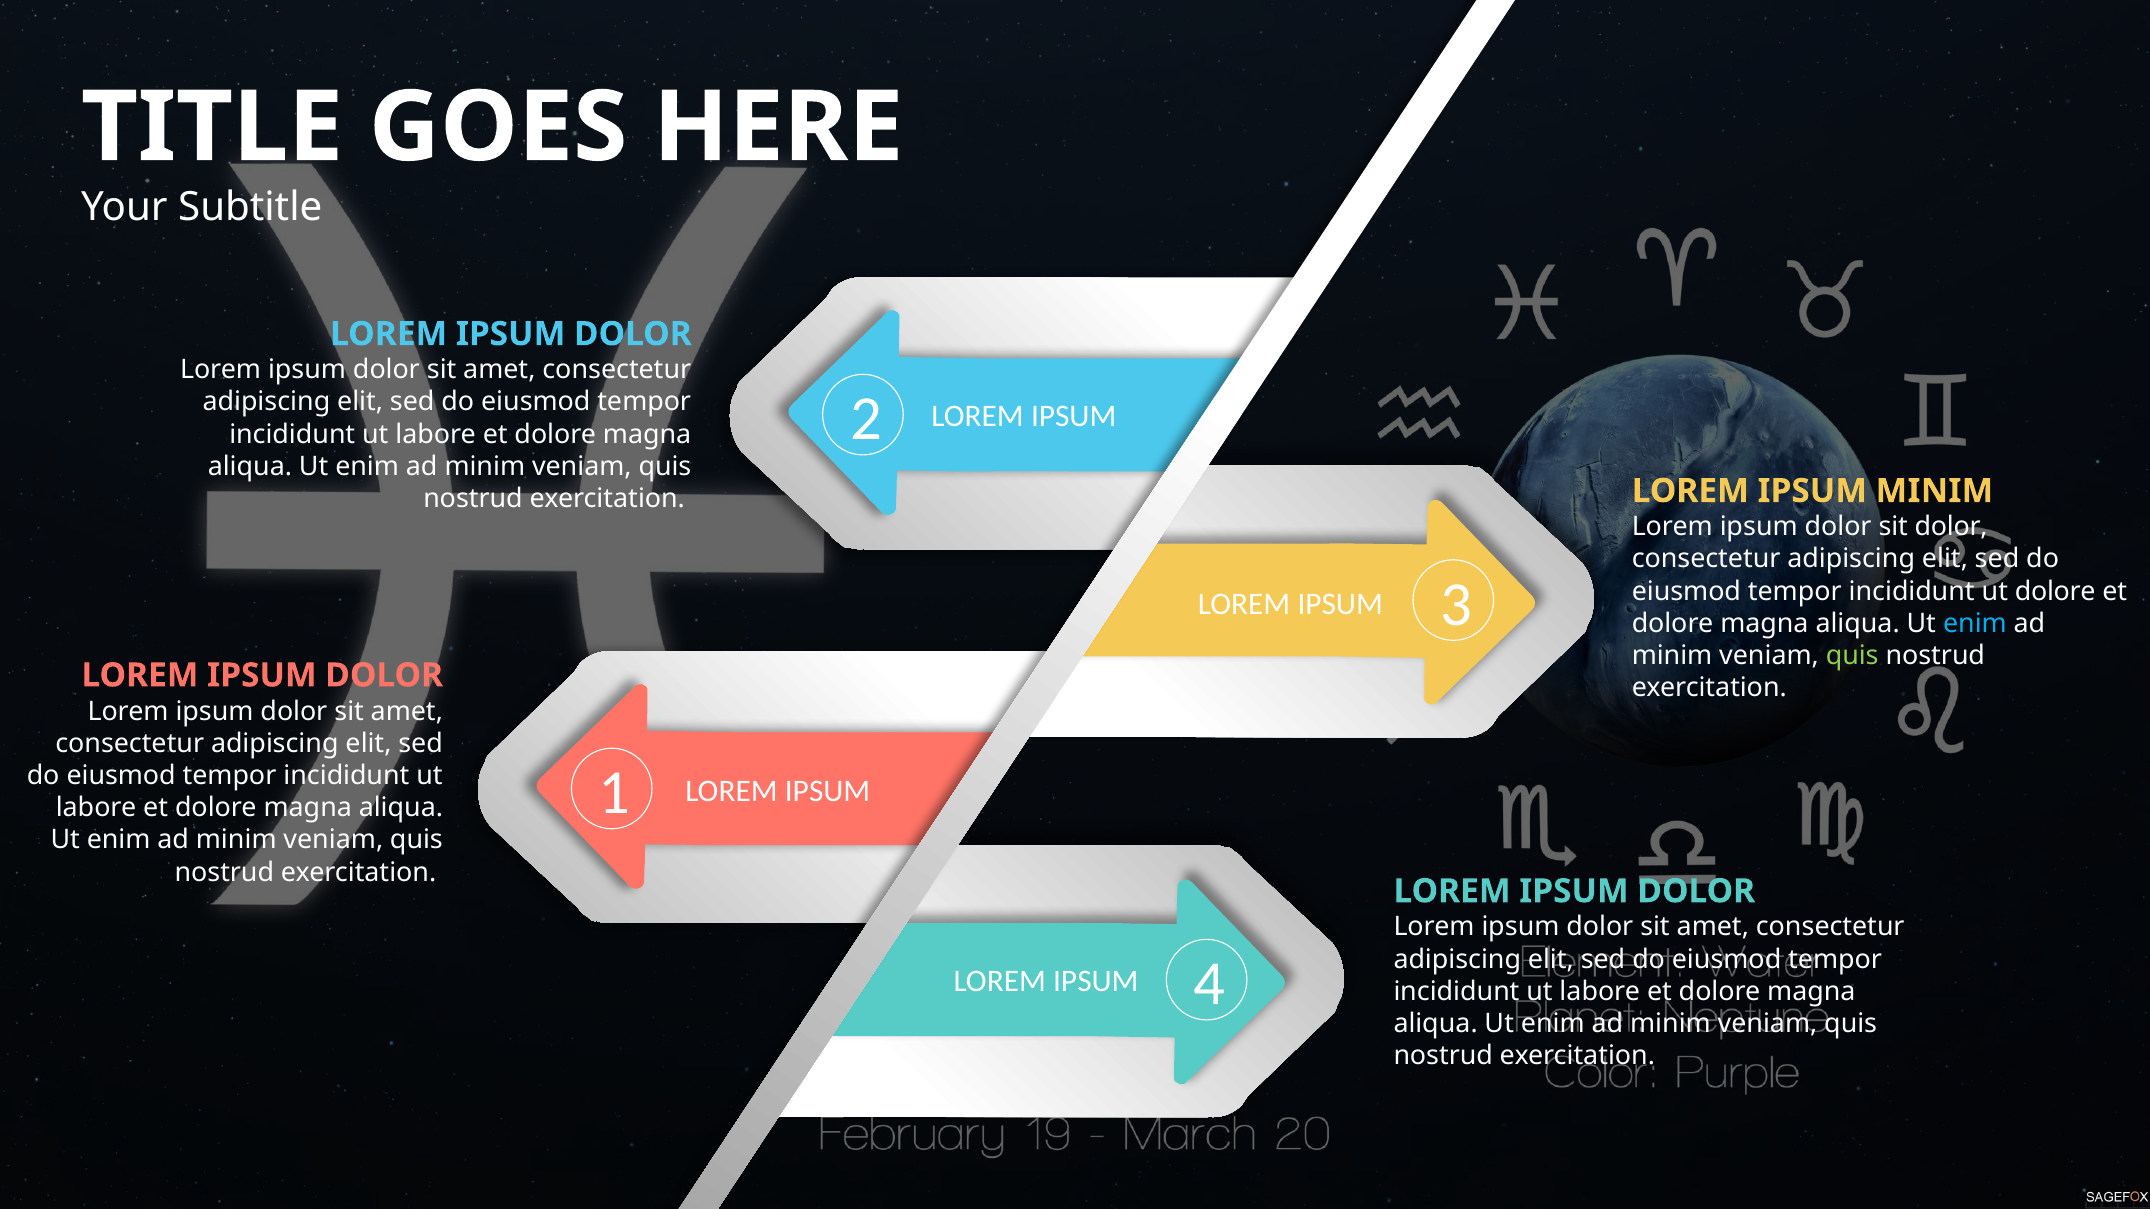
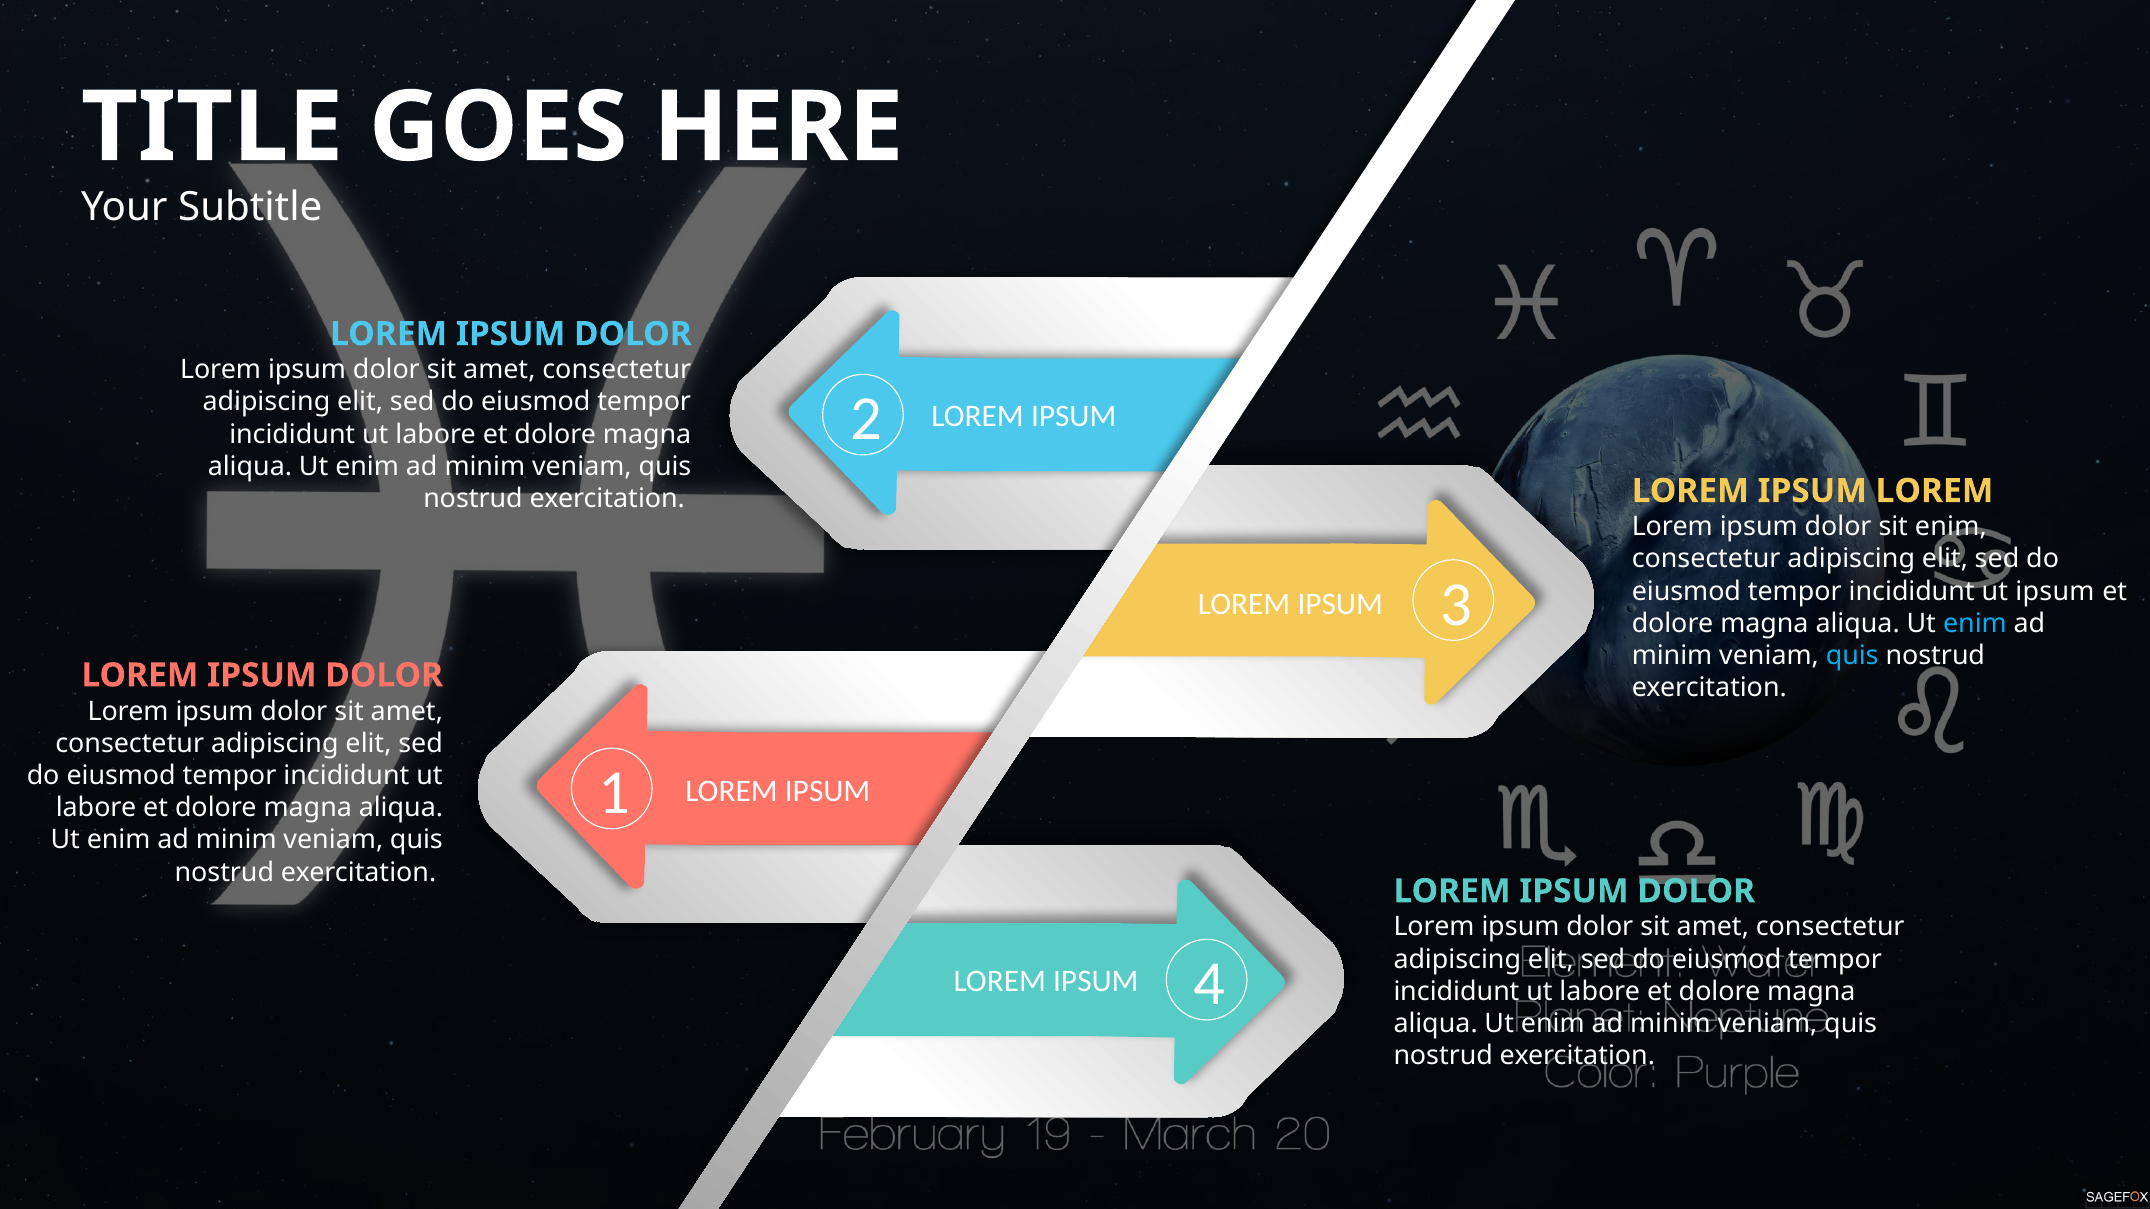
MINIM at (1934, 491): MINIM -> LOREM
sit dolor: dolor -> enim
ut dolore: dolore -> ipsum
quis at (1852, 656) colour: light green -> light blue
